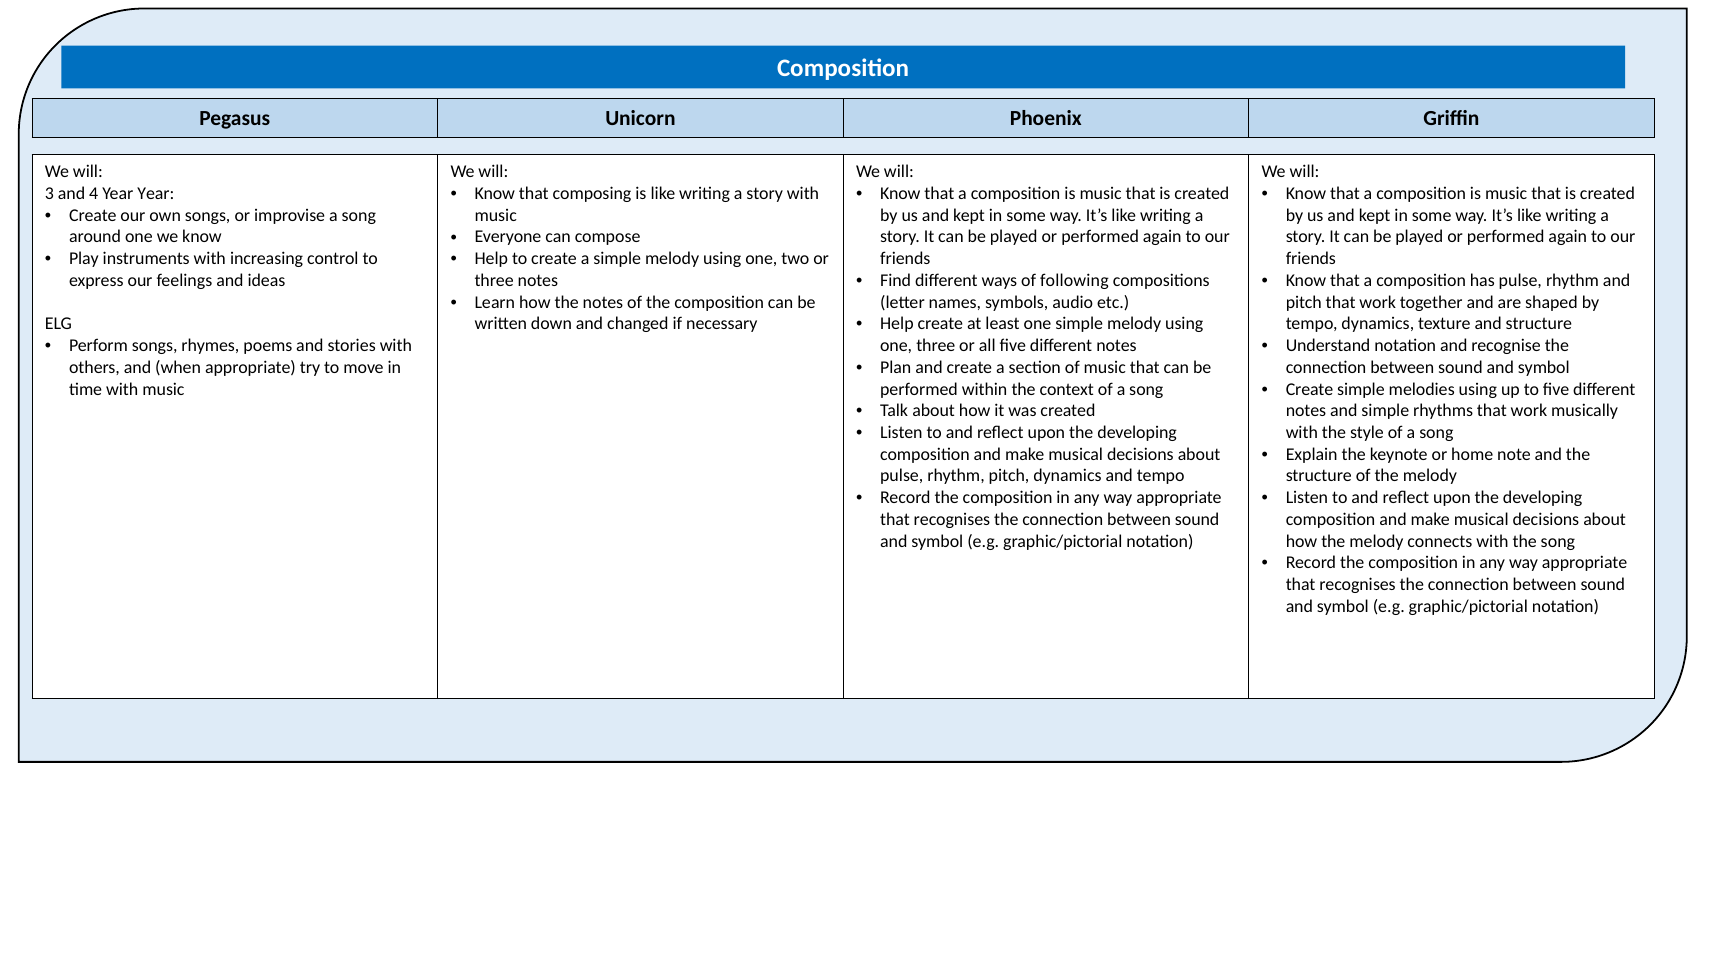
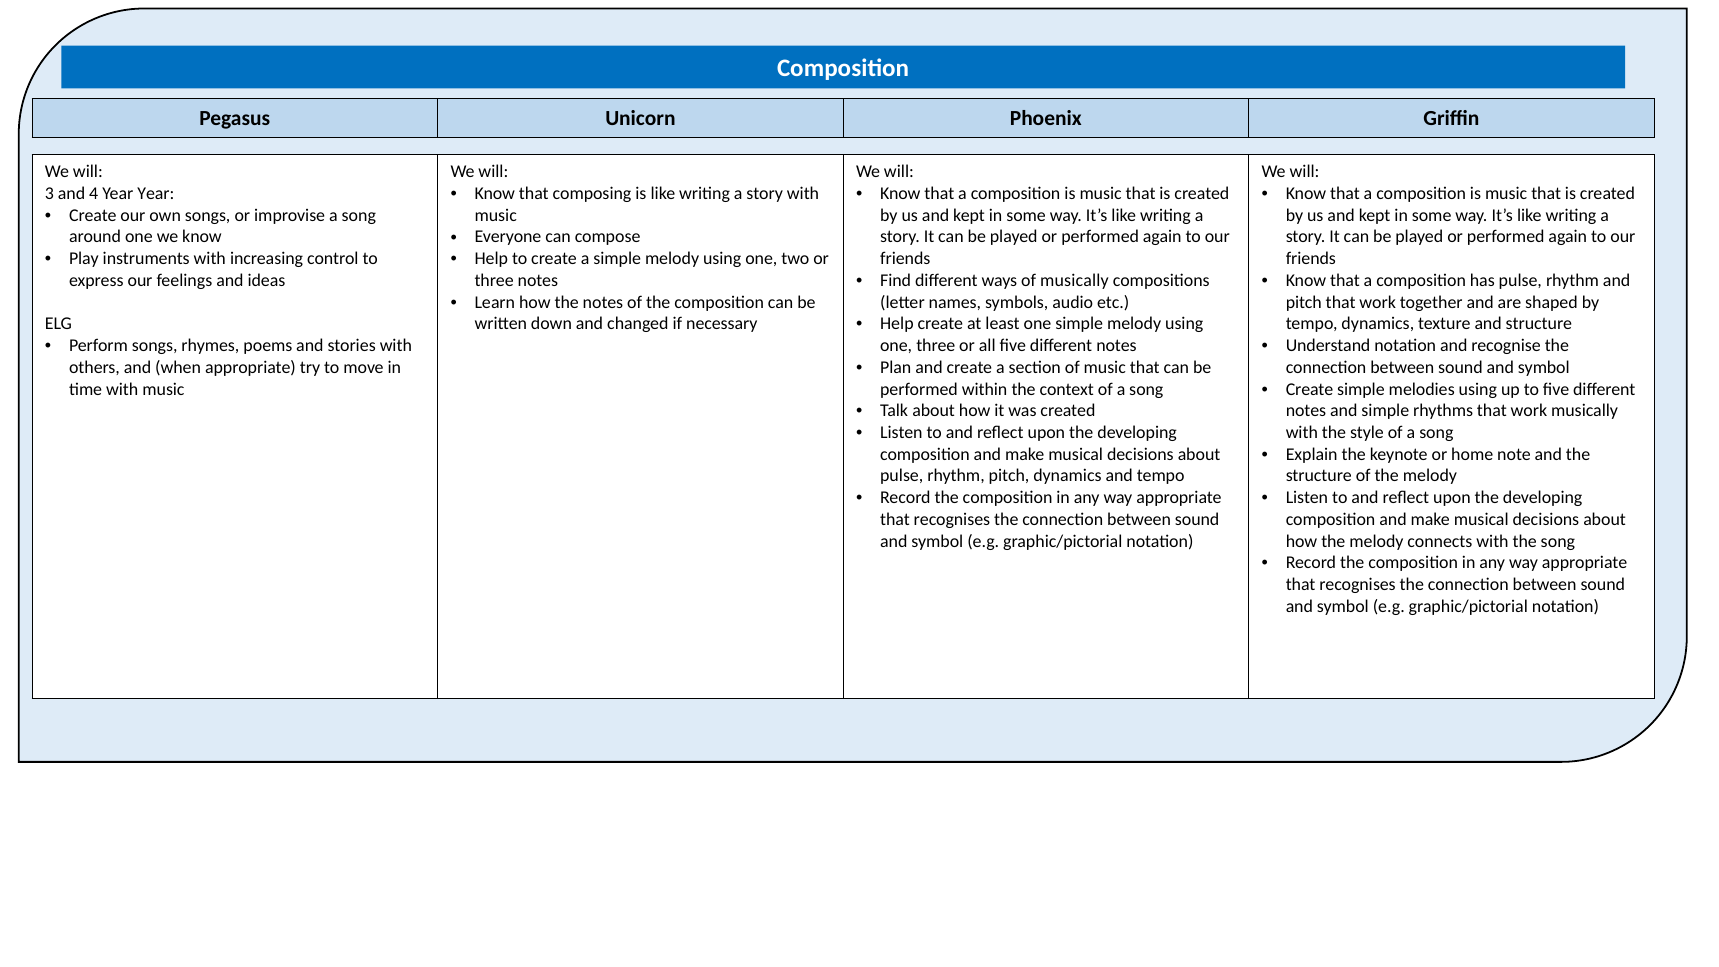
of following: following -> musically
